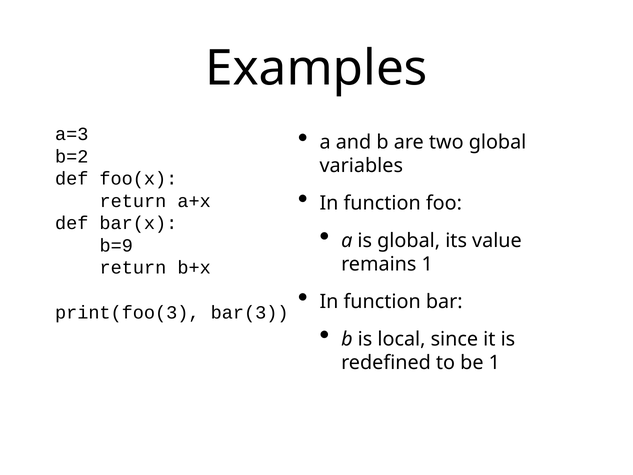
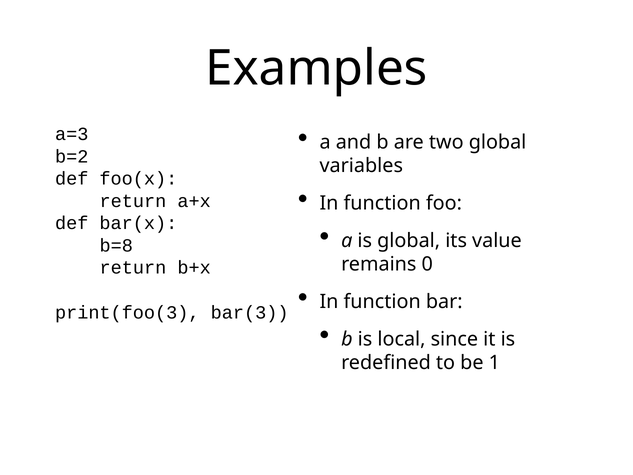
b=9: b=9 -> b=8
remains 1: 1 -> 0
